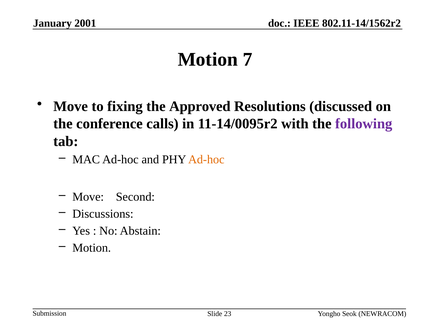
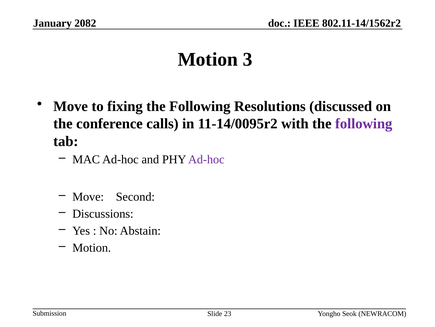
2001: 2001 -> 2082
7: 7 -> 3
Approved at (200, 106): Approved -> Following
Ad-hoc at (206, 159) colour: orange -> purple
